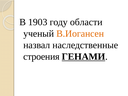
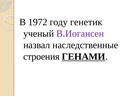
1903: 1903 -> 1972
области: области -> генетик
В.Иогансен colour: orange -> purple
